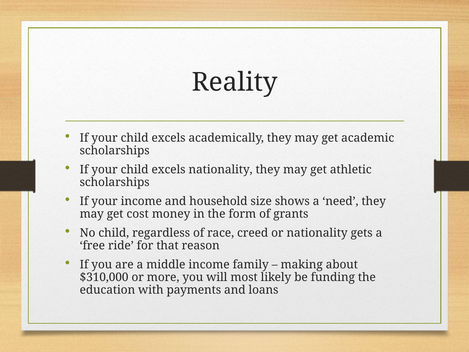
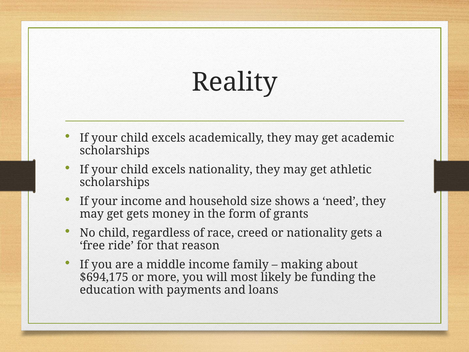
get cost: cost -> gets
$310,000: $310,000 -> $694,175
